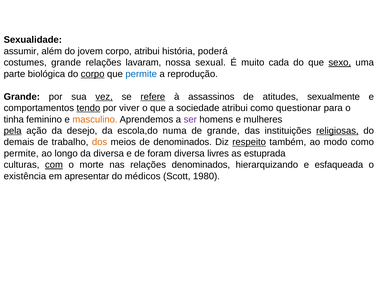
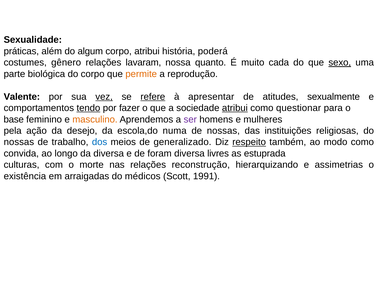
assumir: assumir -> práticas
jovem: jovem -> algum
costumes grande: grande -> gênero
sexual: sexual -> quanto
corpo at (93, 74) underline: present -> none
permite at (141, 74) colour: blue -> orange
Grande at (22, 96): Grande -> Valente
assassinos: assassinos -> apresentar
viver: viver -> fazer
atribui at (235, 108) underline: none -> present
tinha: tinha -> base
pela underline: present -> none
de grande: grande -> nossas
religiosas underline: present -> none
demais at (19, 142): demais -> nossas
dos colour: orange -> blue
de denominados: denominados -> generalizado
permite at (21, 153): permite -> convida
com underline: present -> none
relações denominados: denominados -> reconstrução
esfaqueada: esfaqueada -> assimetrias
apresentar: apresentar -> arraigadas
1980: 1980 -> 1991
